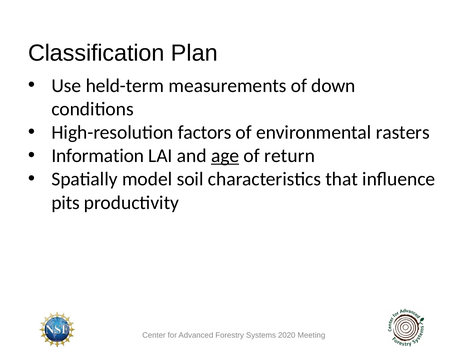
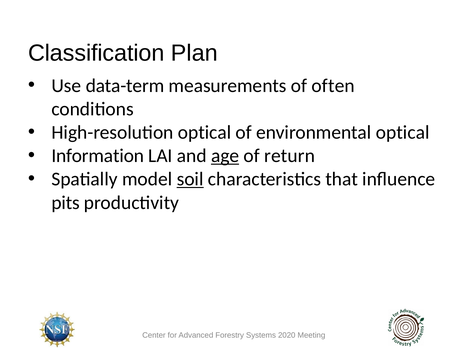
held-term: held-term -> data-term
down: down -> often
High-resolution factors: factors -> optical
environmental rasters: rasters -> optical
soil underline: none -> present
